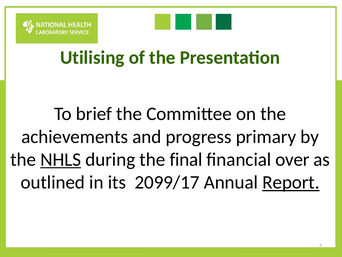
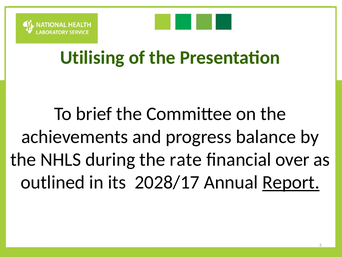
primary: primary -> balance
NHLS underline: present -> none
final: final -> rate
2099/17: 2099/17 -> 2028/17
